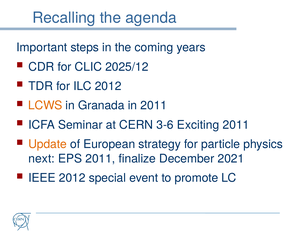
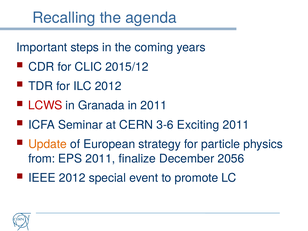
2025/12: 2025/12 -> 2015/12
LCWS colour: orange -> red
next: next -> from
2021: 2021 -> 2056
